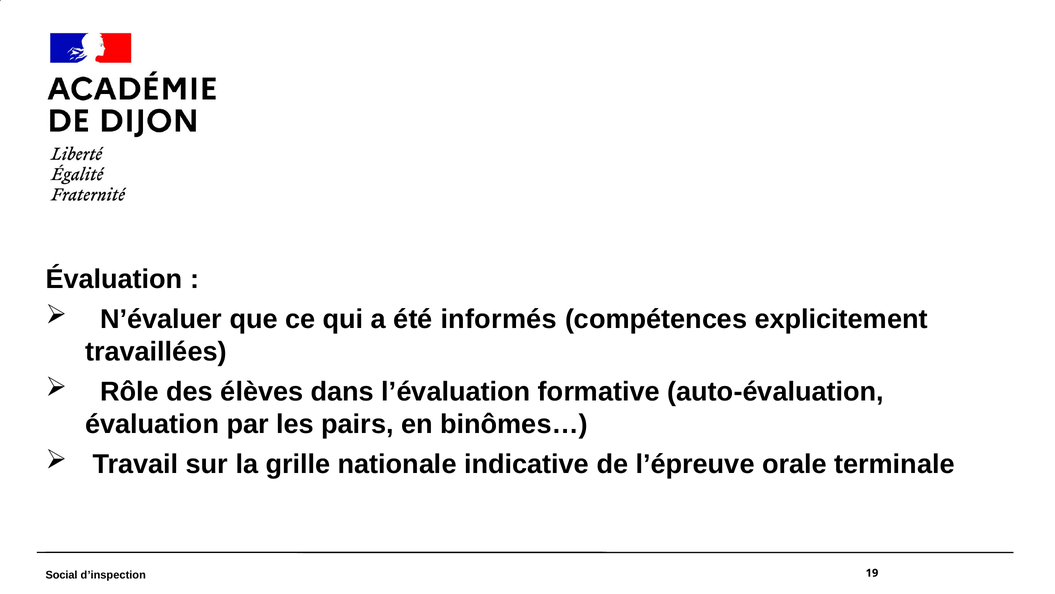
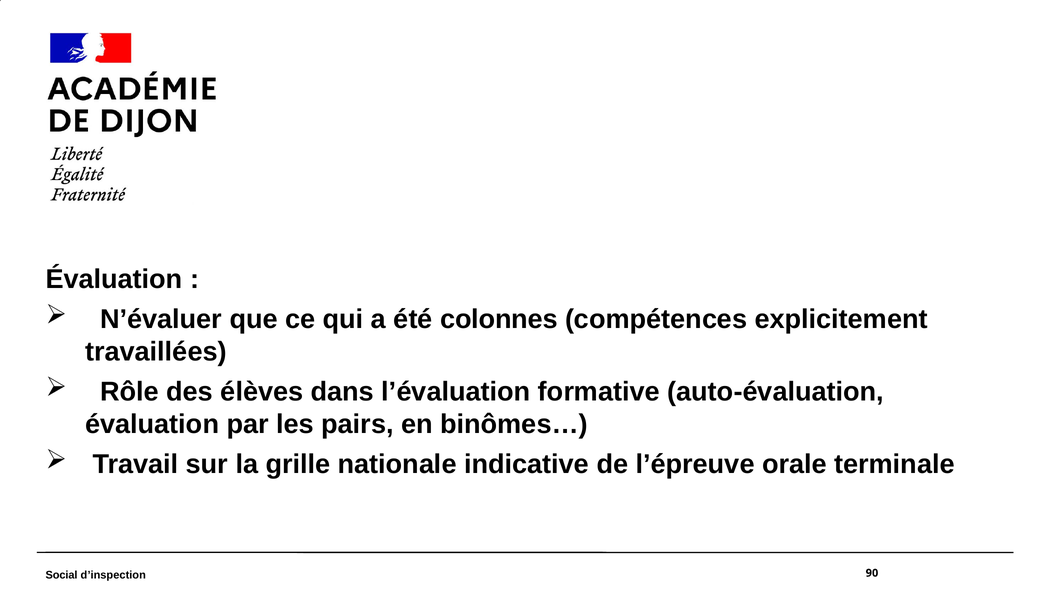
informés: informés -> colonnes
19: 19 -> 90
